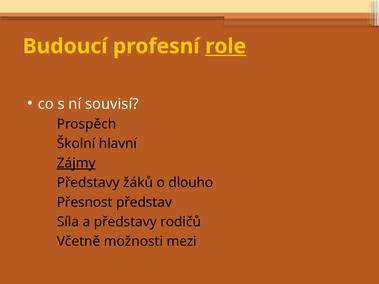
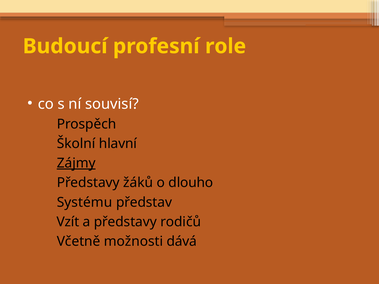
role underline: present -> none
Přesnost: Přesnost -> Systému
Síla: Síla -> Vzít
mezi: mezi -> dává
